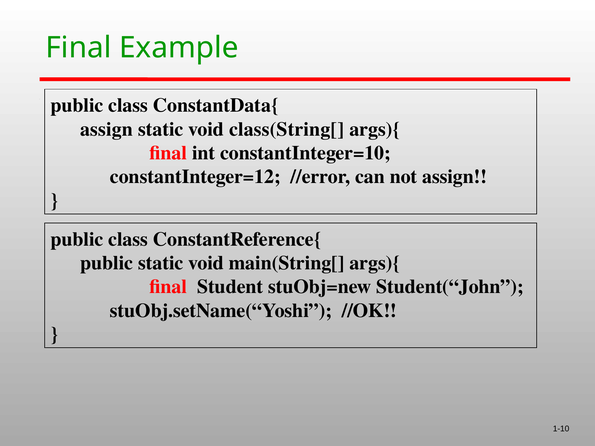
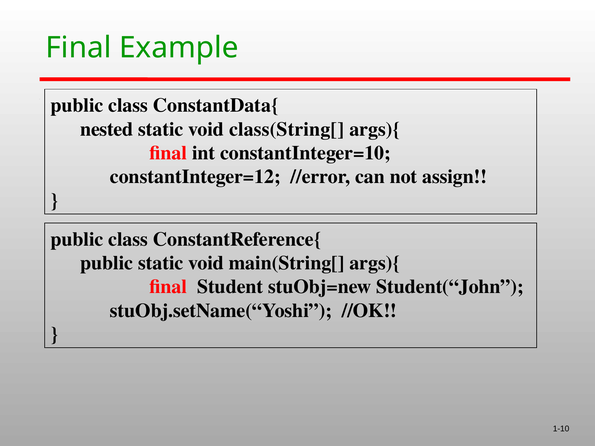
assign at (107, 129): assign -> nested
